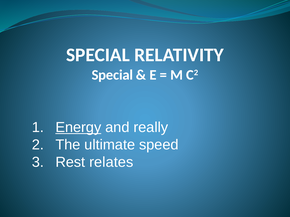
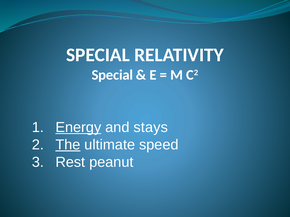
really: really -> stays
The underline: none -> present
relates: relates -> peanut
